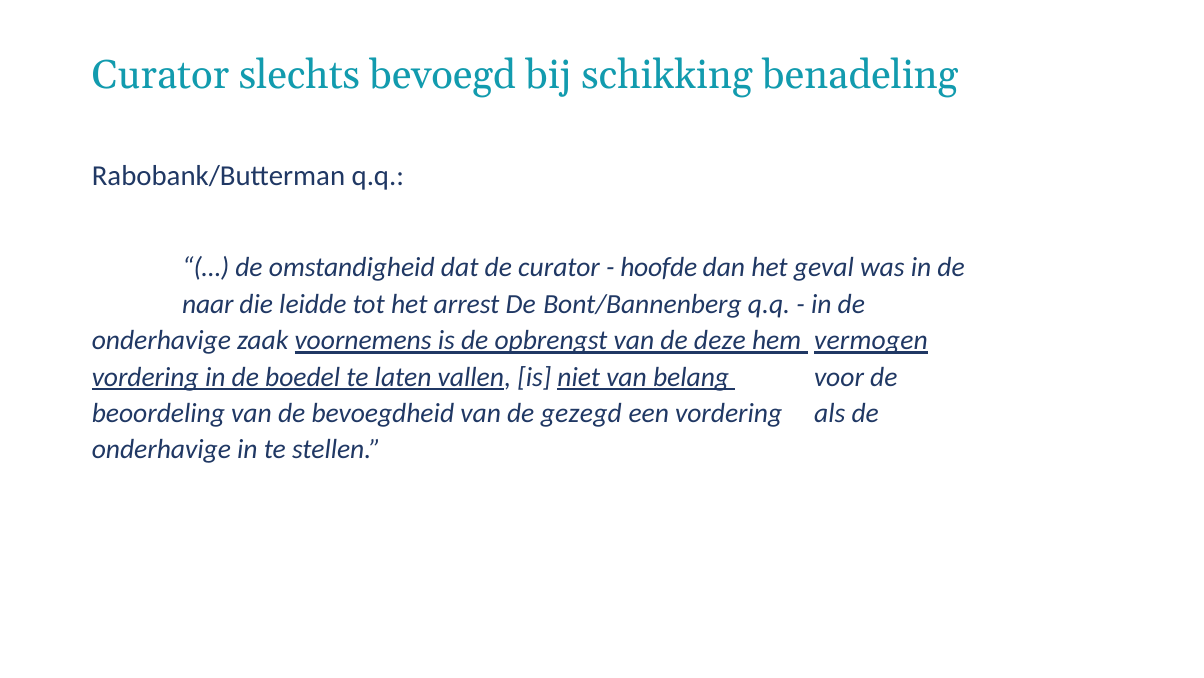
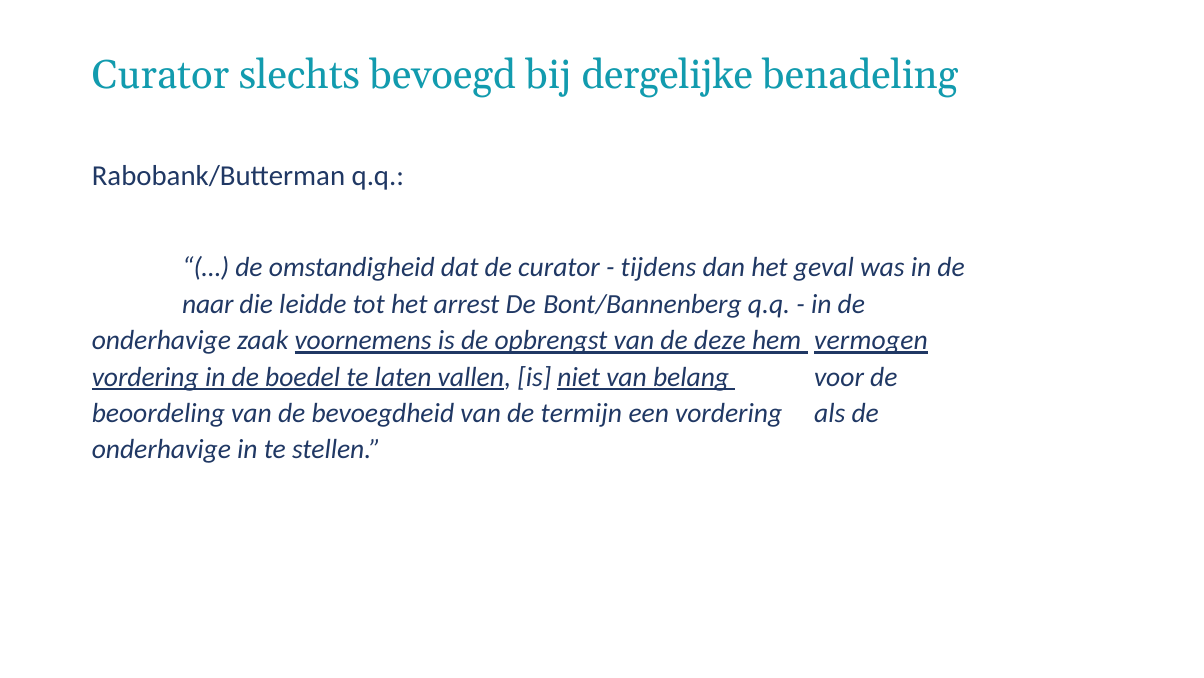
schikking: schikking -> dergelijke
hoofde: hoofde -> tijdens
gezegd: gezegd -> termijn
